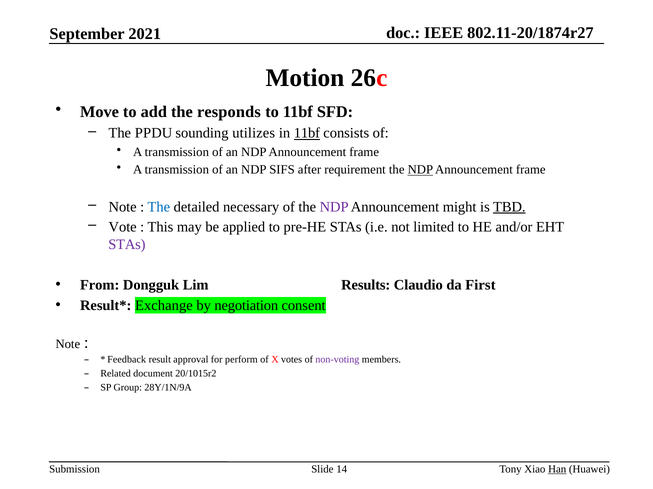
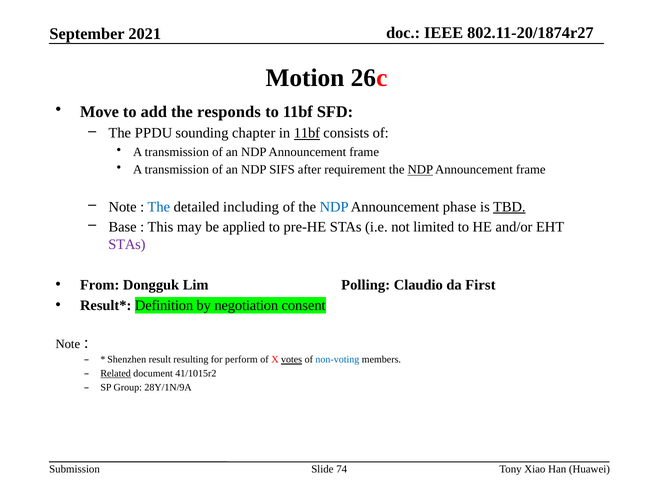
utilizes: utilizes -> chapter
necessary: necessary -> including
NDP at (334, 207) colour: purple -> blue
might: might -> phase
Vote: Vote -> Base
Results: Results -> Polling
Exchange: Exchange -> Definition
Feedback: Feedback -> Shenzhen
approval: approval -> resulting
votes underline: none -> present
non-voting colour: purple -> blue
Related underline: none -> present
20/1015r2: 20/1015r2 -> 41/1015r2
14: 14 -> 74
Han underline: present -> none
